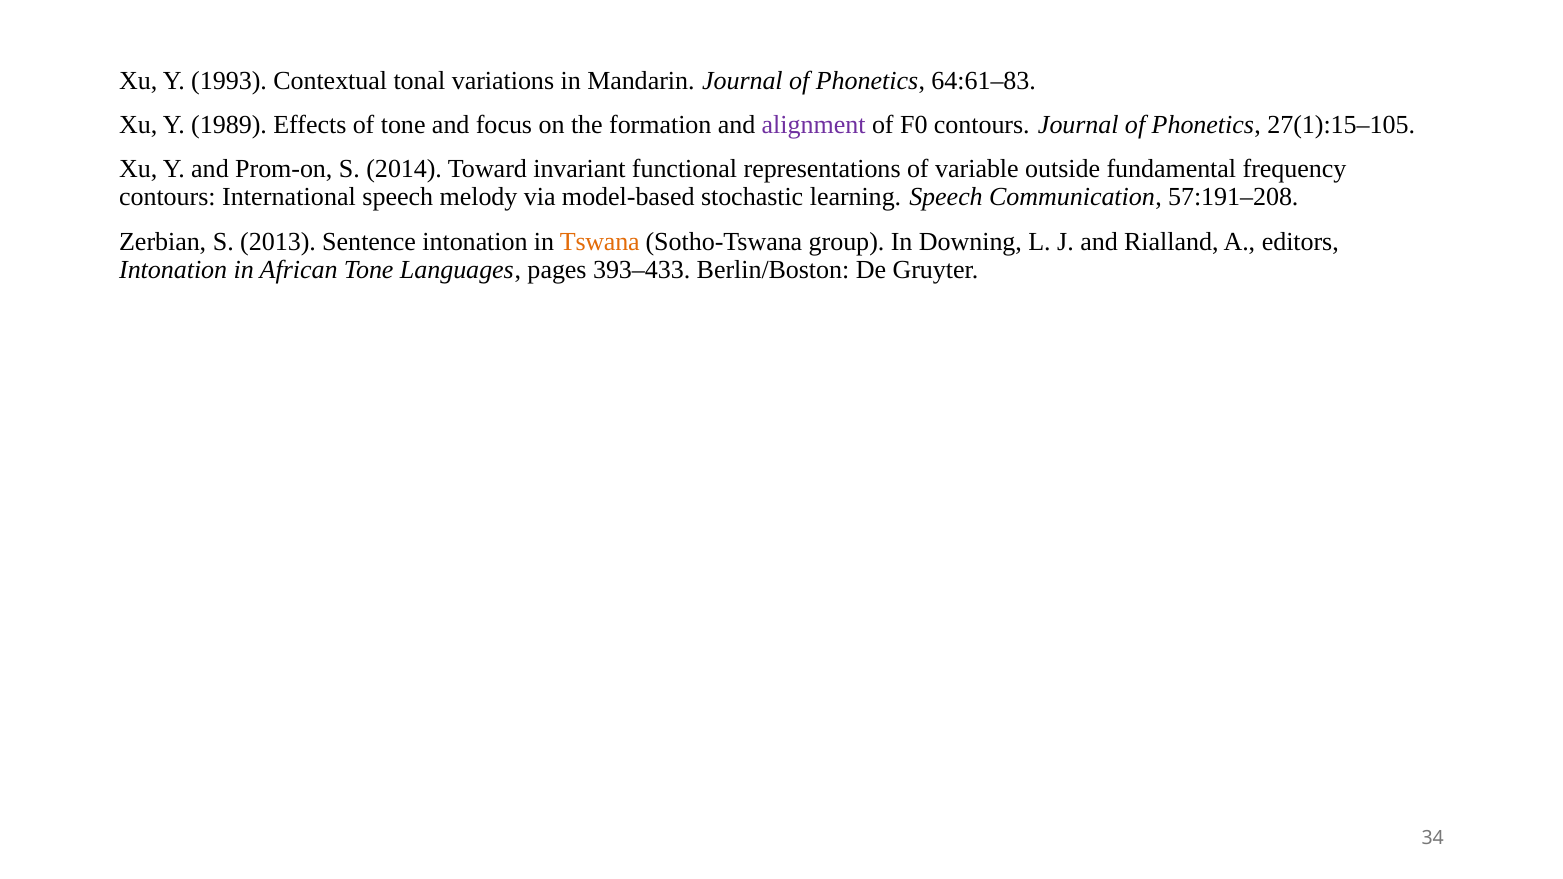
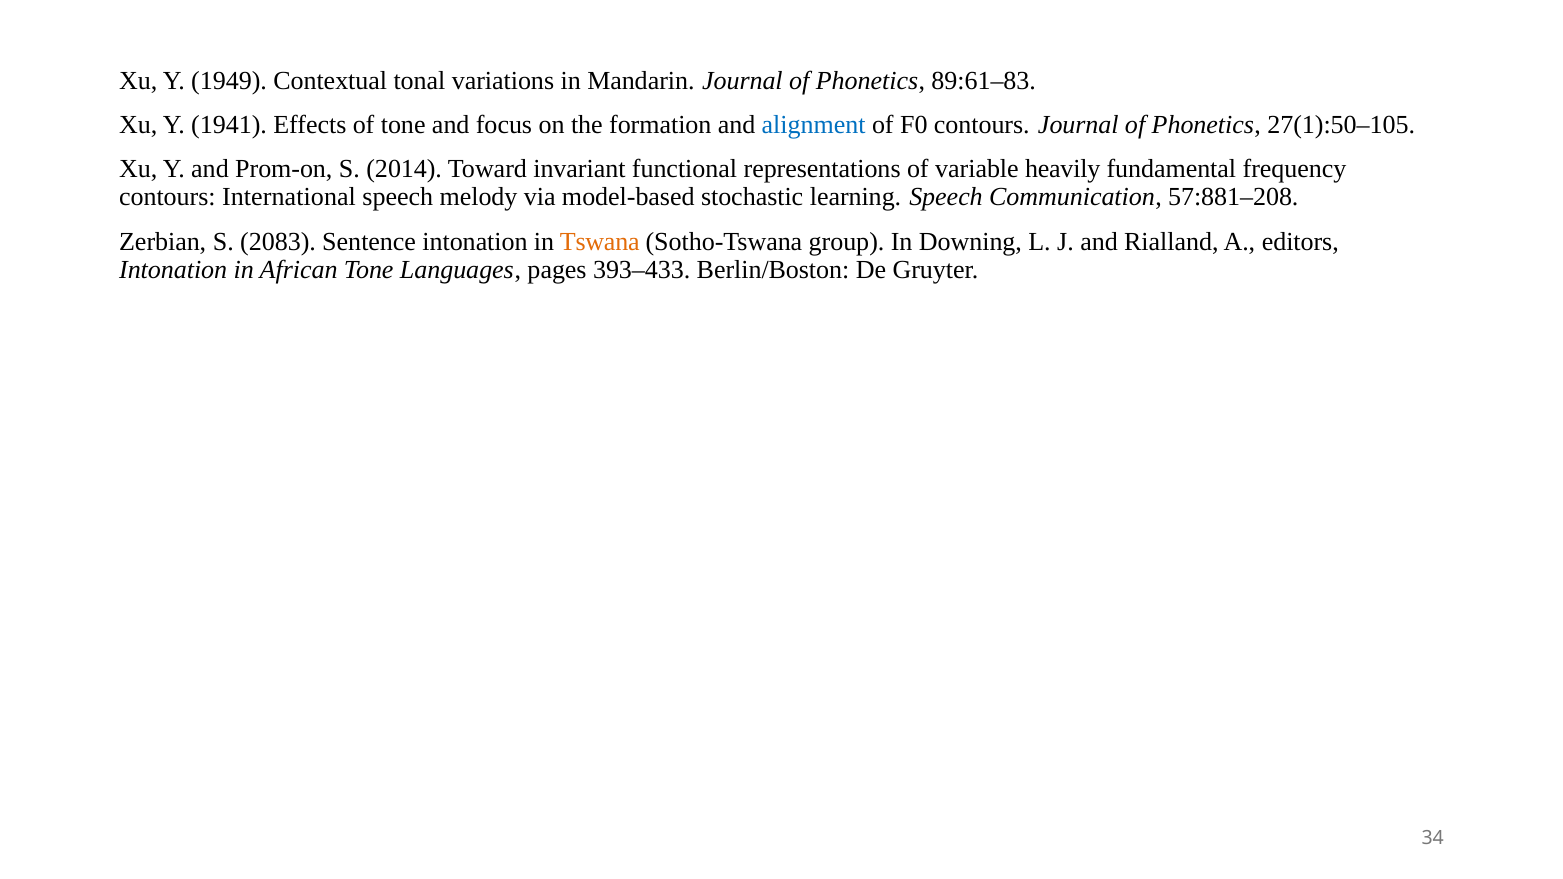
1993: 1993 -> 1949
64:61–83: 64:61–83 -> 89:61–83
1989: 1989 -> 1941
alignment colour: purple -> blue
27(1):15–105: 27(1):15–105 -> 27(1):50–105
outside: outside -> heavily
57:191–208: 57:191–208 -> 57:881–208
2013: 2013 -> 2083
